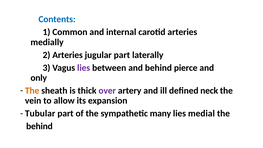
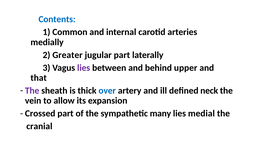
2 Arteries: Arteries -> Greater
pierce: pierce -> upper
only: only -> that
The at (32, 91) colour: orange -> purple
over colour: purple -> blue
Tubular: Tubular -> Crossed
behind at (39, 126): behind -> cranial
